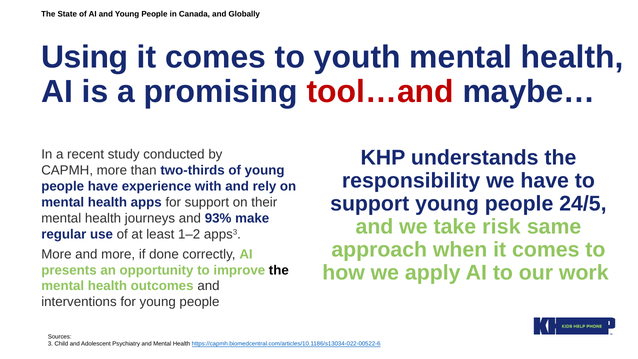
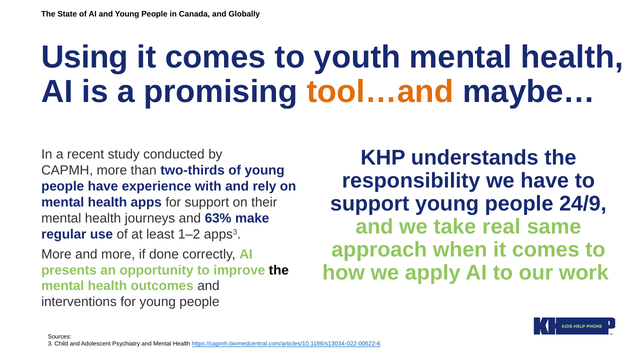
tool…and colour: red -> orange
24/5: 24/5 -> 24/9
93%: 93% -> 63%
risk: risk -> real
